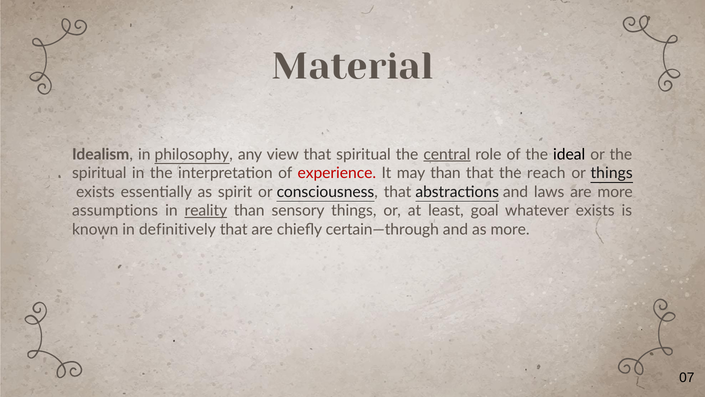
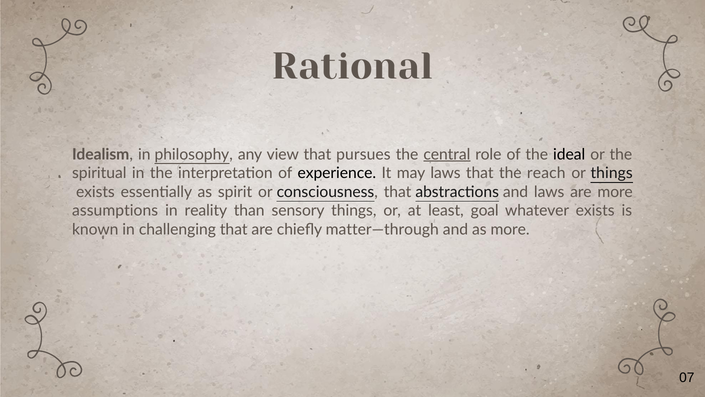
Material: Material -> Rational
that spiritual: spiritual -> pursues
experience colour: red -> black
may than: than -> laws
reality underline: present -> none
definitively: definitively -> challenging
certain—through: certain—through -> matter—through
